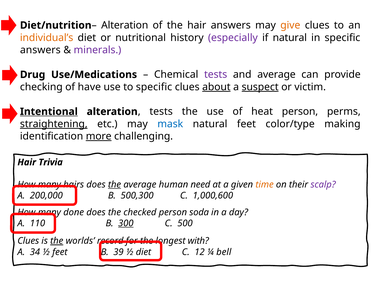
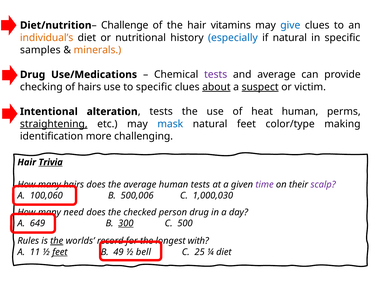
Alteration at (125, 25): Alteration -> Challenge
hair answers: answers -> vitamins
give colour: orange -> blue
especially colour: purple -> blue
answers at (40, 50): answers -> samples
minerals colour: purple -> orange
of have: have -> hairs
Intentional underline: present -> none
heat person: person -> human
more underline: present -> none
Trivia underline: none -> present
the at (115, 184) underline: present -> none
human need: need -> tests
time colour: orange -> purple
200,000: 200,000 -> 100,060
500,300: 500,300 -> 500,006
1,000,600: 1,000,600 -> 1,000,030
done: done -> need
person soda: soda -> drug
110: 110 -> 649
Clues at (28, 241): Clues -> Rules
34: 34 -> 11
feet at (60, 252) underline: none -> present
39: 39 -> 49
½ diet: diet -> bell
12: 12 -> 25
¼ bell: bell -> diet
